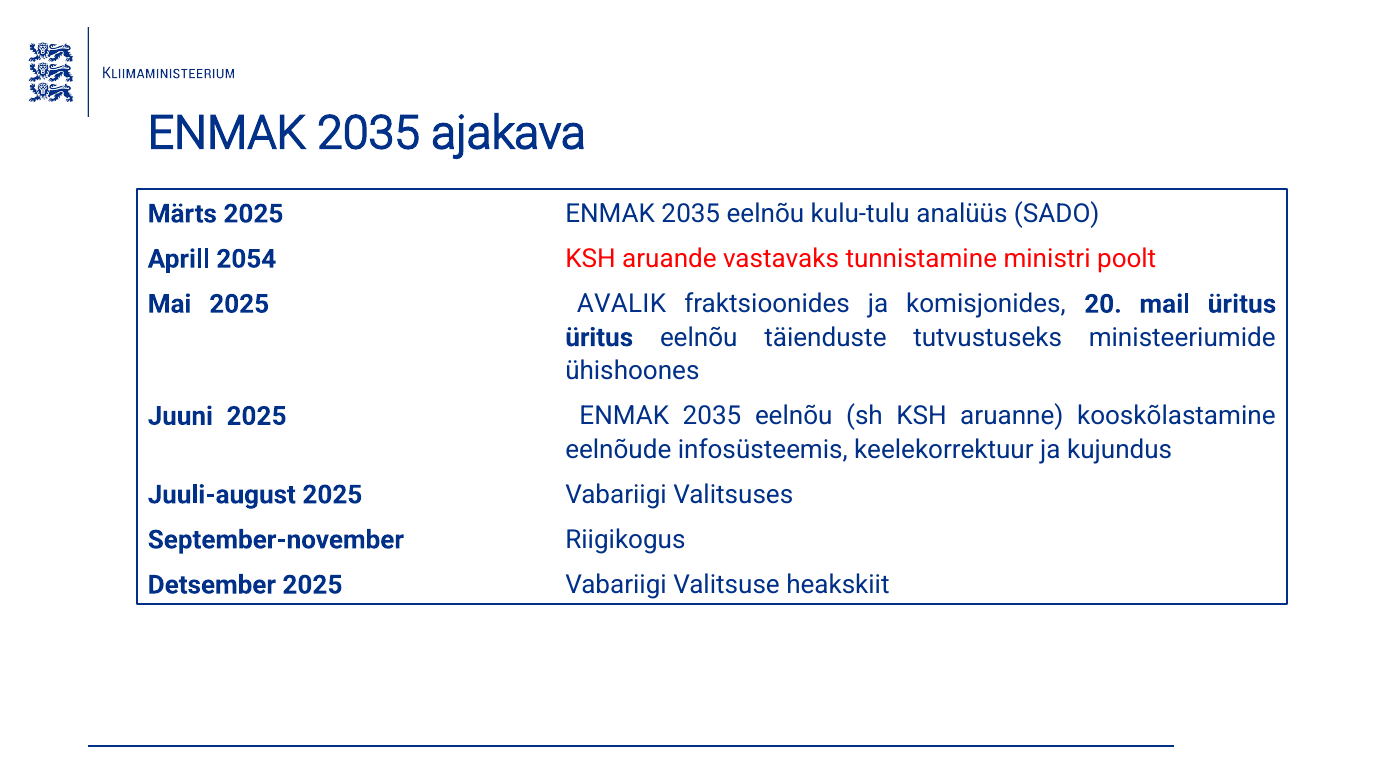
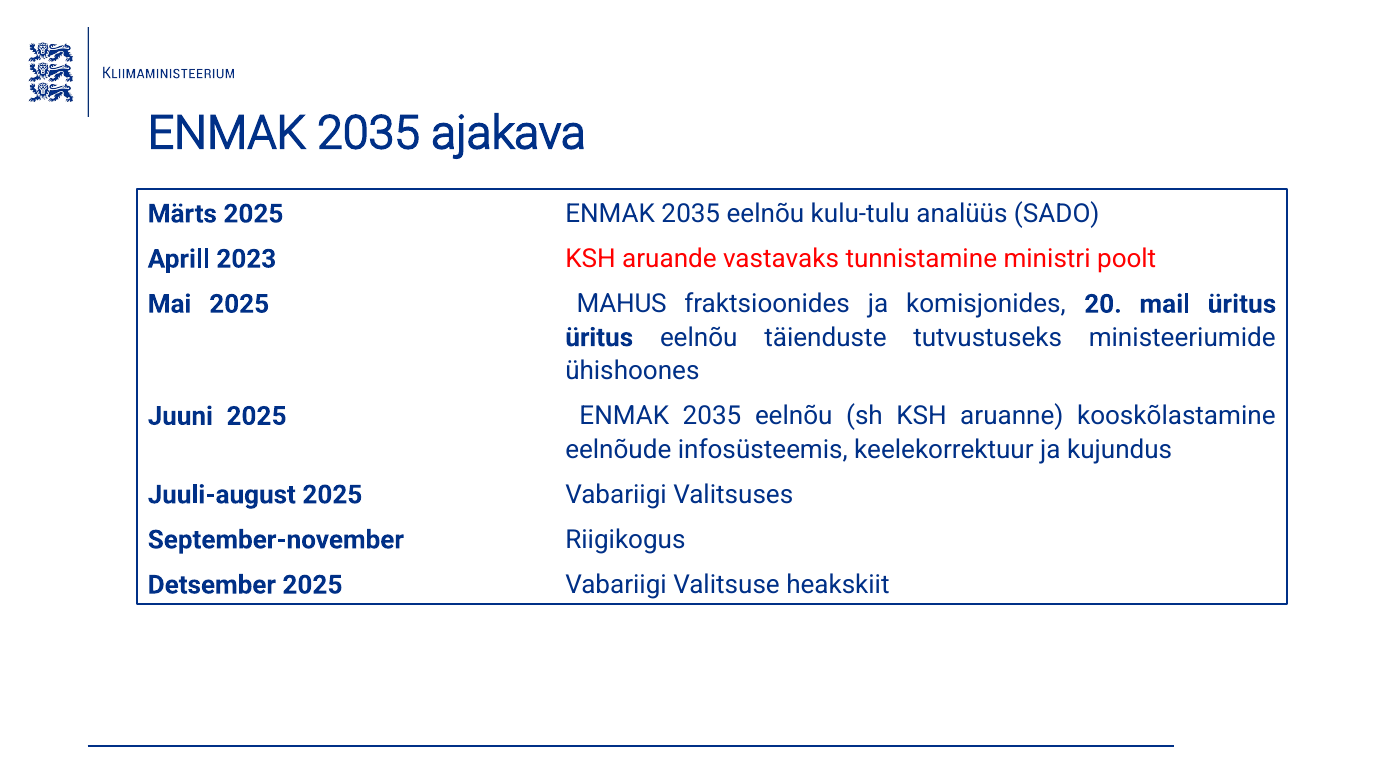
2054: 2054 -> 2023
AVALIK: AVALIK -> MAHUS
